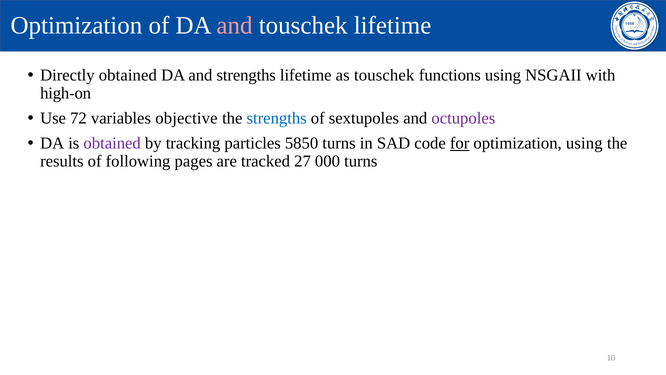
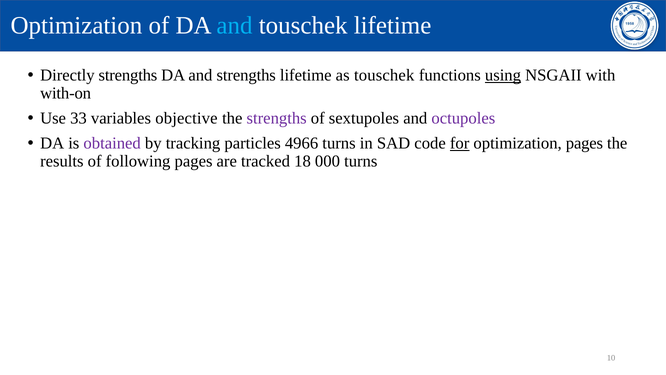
and at (235, 25) colour: pink -> light blue
Directly obtained: obtained -> strengths
using at (503, 75) underline: none -> present
high-on: high-on -> with-on
72: 72 -> 33
strengths at (277, 118) colour: blue -> purple
5850: 5850 -> 4966
optimization using: using -> pages
27: 27 -> 18
